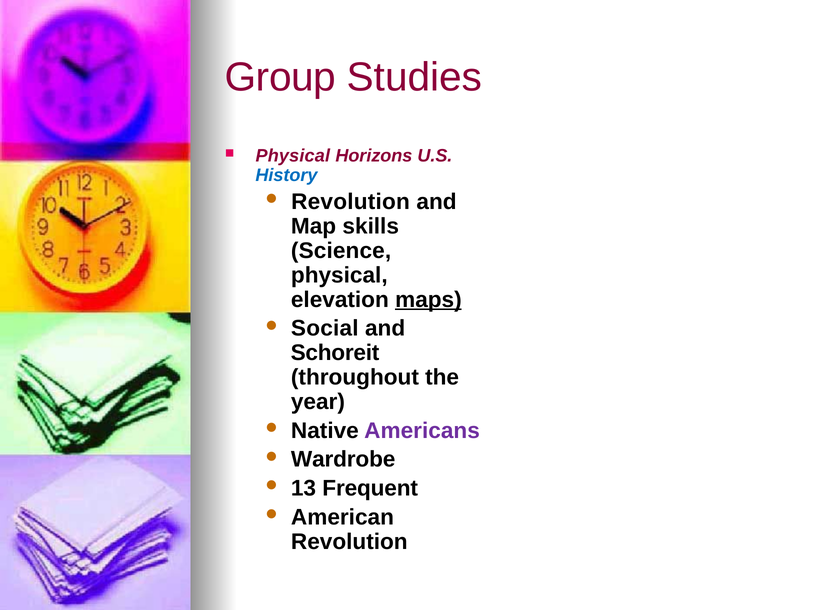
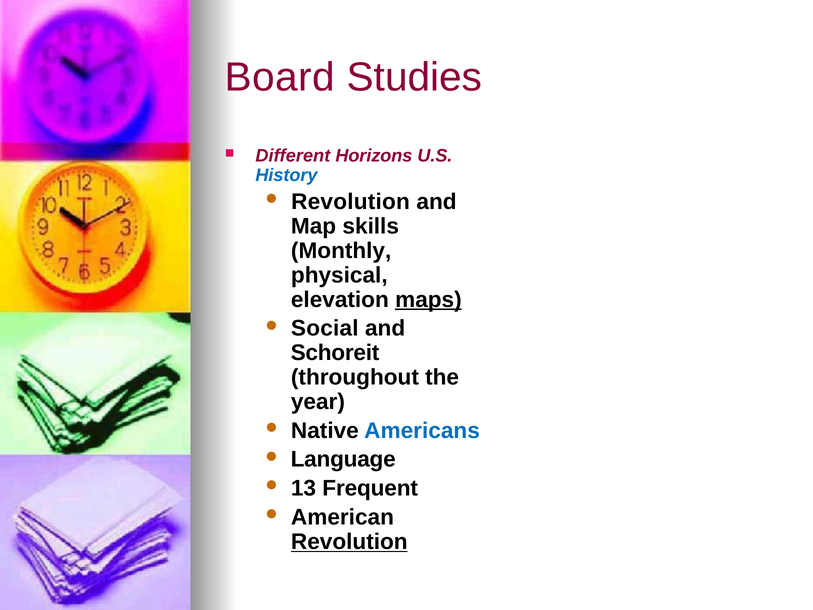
Group: Group -> Board
Physical at (293, 156): Physical -> Different
Science: Science -> Monthly
Americans colour: purple -> blue
Wardrobe: Wardrobe -> Language
Revolution at (349, 542) underline: none -> present
